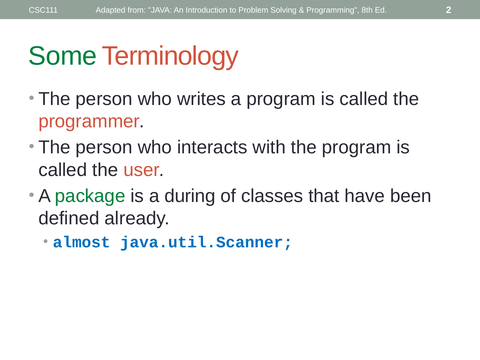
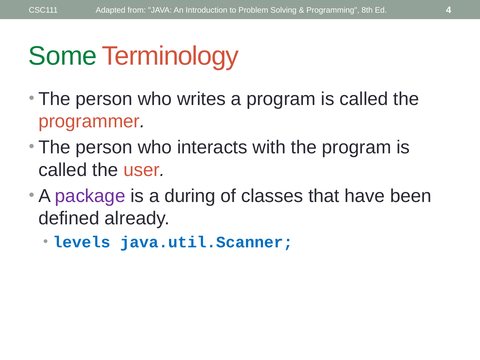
2: 2 -> 4
package colour: green -> purple
almost: almost -> levels
